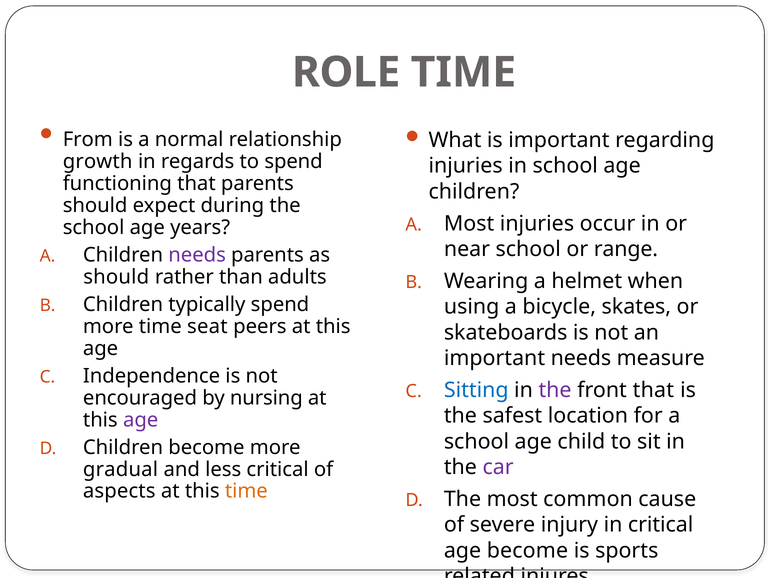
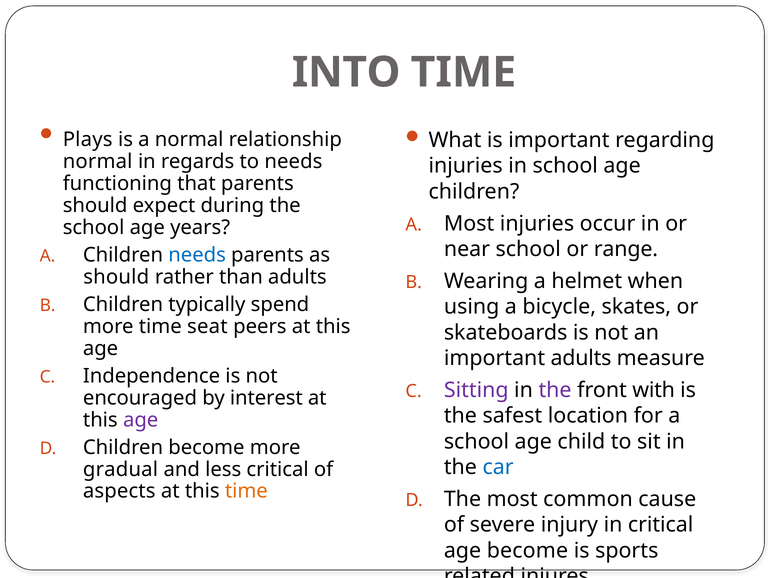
ROLE: ROLE -> INTO
From: From -> Plays
growth at (98, 161): growth -> normal
to spend: spend -> needs
needs at (197, 255) colour: purple -> blue
important needs: needs -> adults
Sitting colour: blue -> purple
front that: that -> with
nursing: nursing -> interest
car colour: purple -> blue
